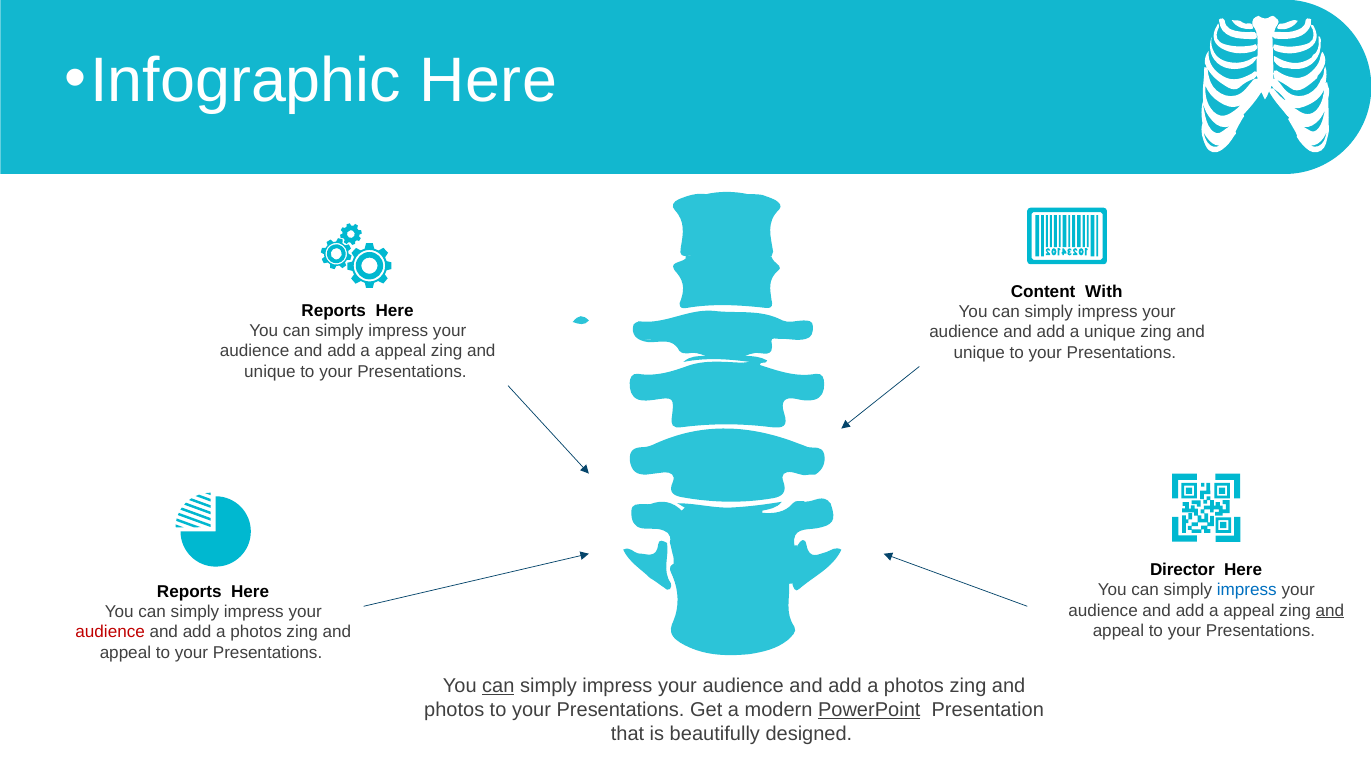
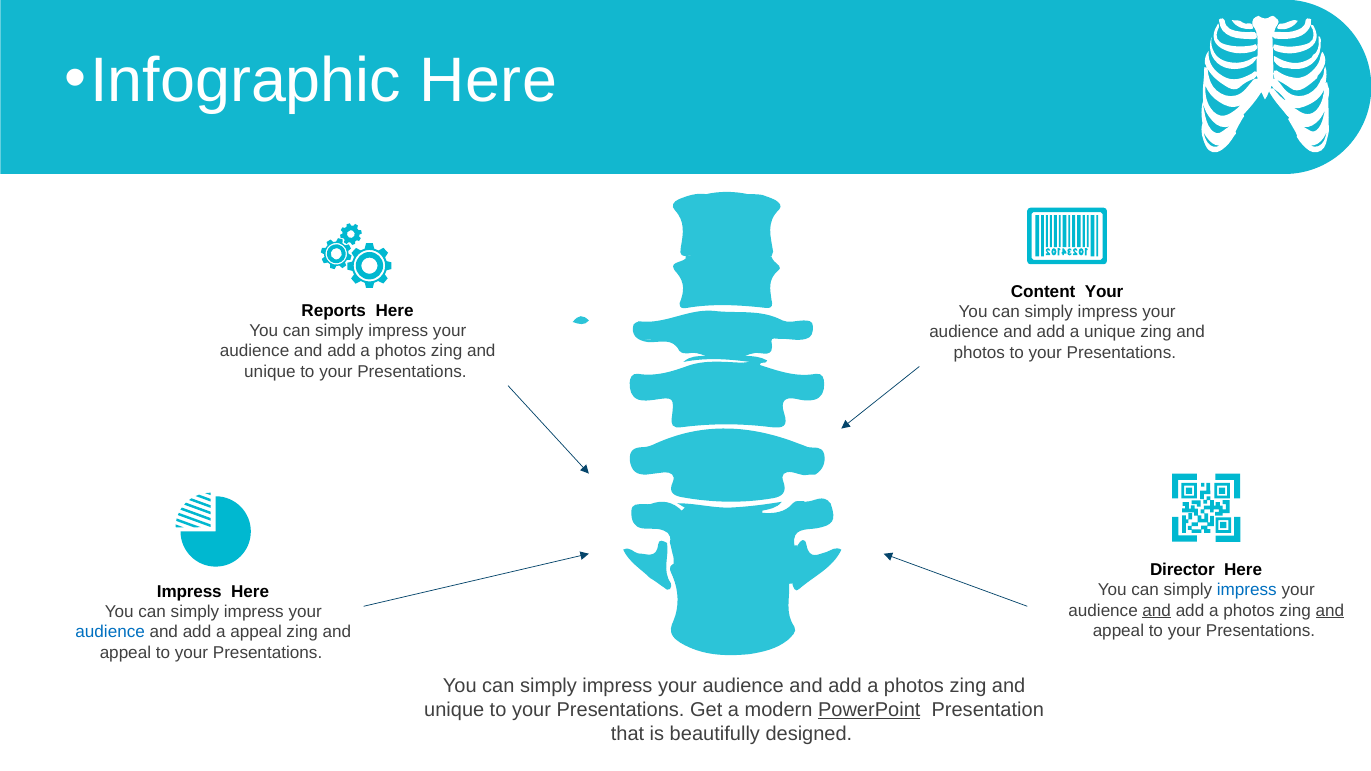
Content With: With -> Your
appeal at (401, 351): appeal -> photos
unique at (979, 353): unique -> photos
Reports at (189, 592): Reports -> Impress
and at (1157, 611) underline: none -> present
appeal at (1249, 611): appeal -> photos
audience at (110, 632) colour: red -> blue
photos at (256, 632): photos -> appeal
can at (498, 686) underline: present -> none
photos at (454, 710): photos -> unique
